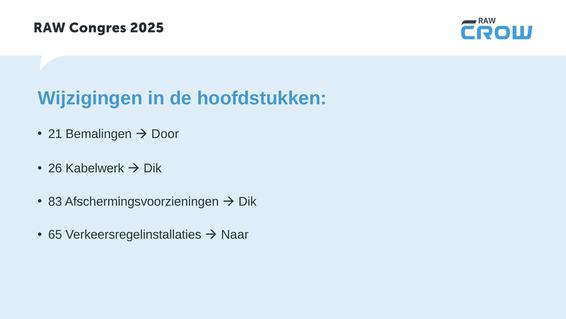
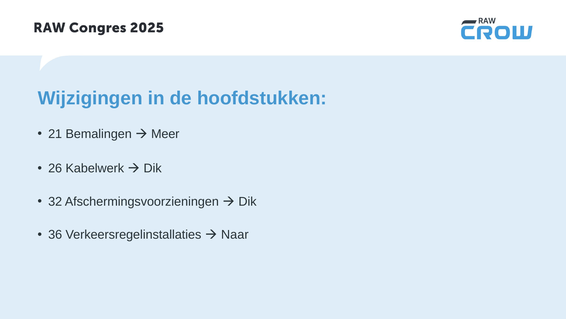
Door: Door -> Meer
83: 83 -> 32
65: 65 -> 36
